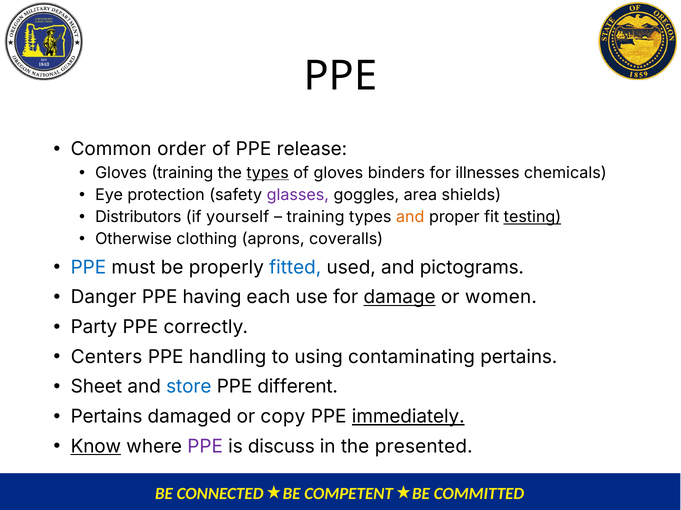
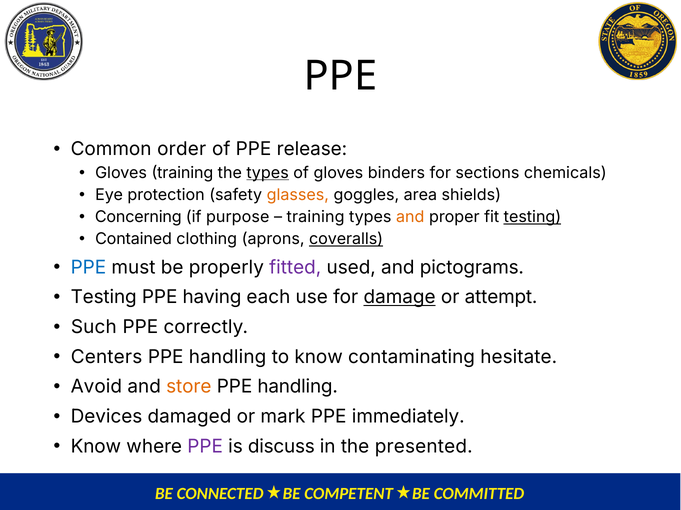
illnesses: illnesses -> sections
glasses colour: purple -> orange
Distributors: Distributors -> Concerning
yourself: yourself -> purpose
Otherwise: Otherwise -> Contained
coveralls underline: none -> present
fitted colour: blue -> purple
Danger at (104, 298): Danger -> Testing
women: women -> attempt
Party: Party -> Such
to using: using -> know
contaminating pertains: pertains -> hesitate
Sheet: Sheet -> Avoid
store colour: blue -> orange
different at (298, 387): different -> handling
Pertains at (107, 417): Pertains -> Devices
copy: copy -> mark
immediately underline: present -> none
Know at (96, 447) underline: present -> none
